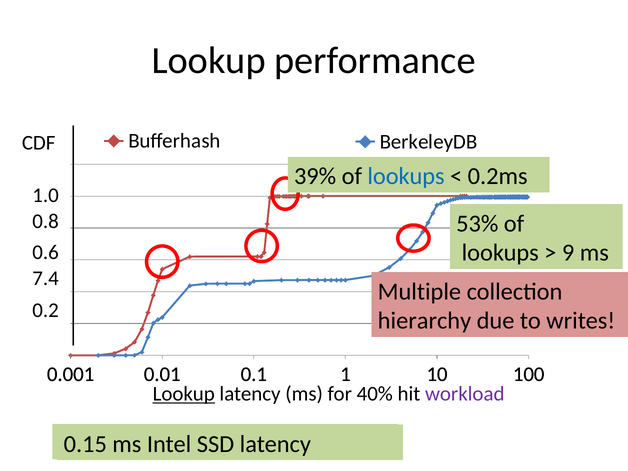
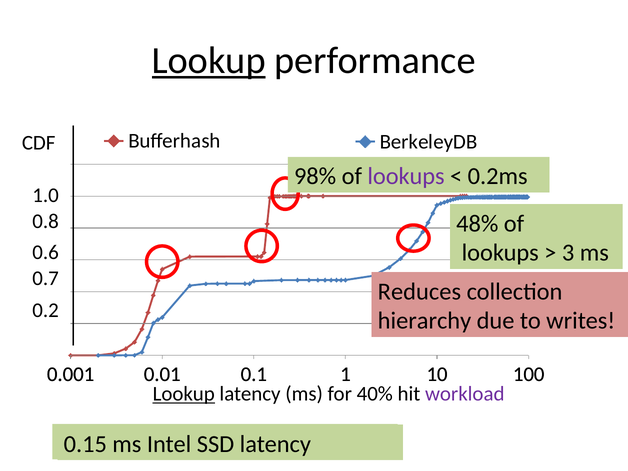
Lookup at (209, 61) underline: none -> present
39%: 39% -> 98%
lookups at (406, 176) colour: blue -> purple
53%: 53% -> 48%
9: 9 -> 3
7.4: 7.4 -> 0.7
Multiple: Multiple -> Reduces
